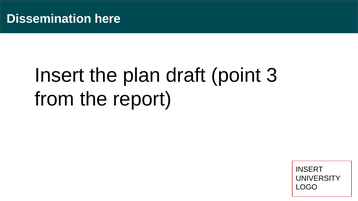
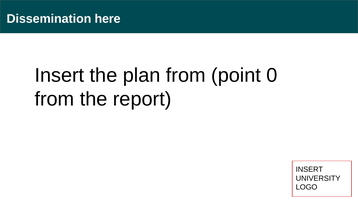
plan draft: draft -> from
3: 3 -> 0
